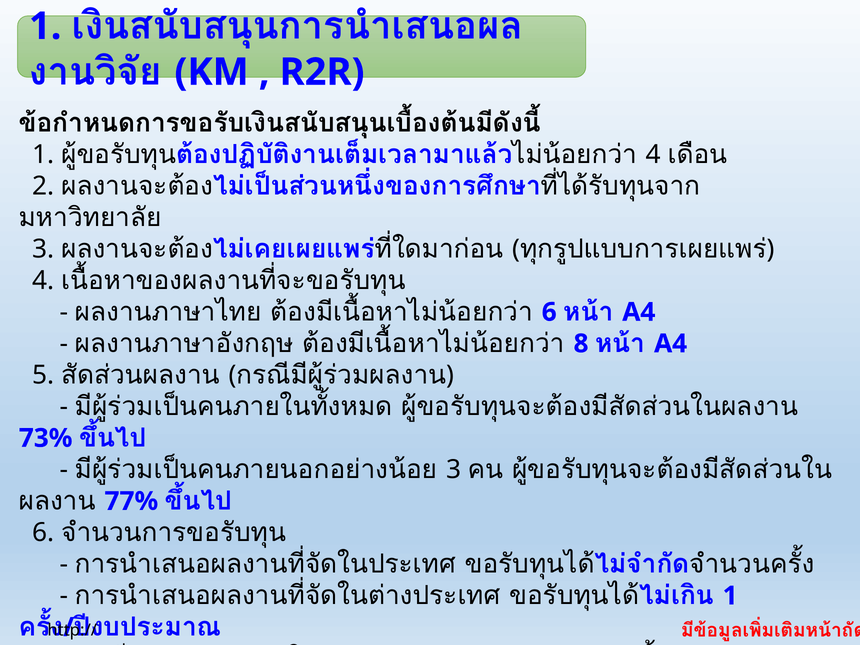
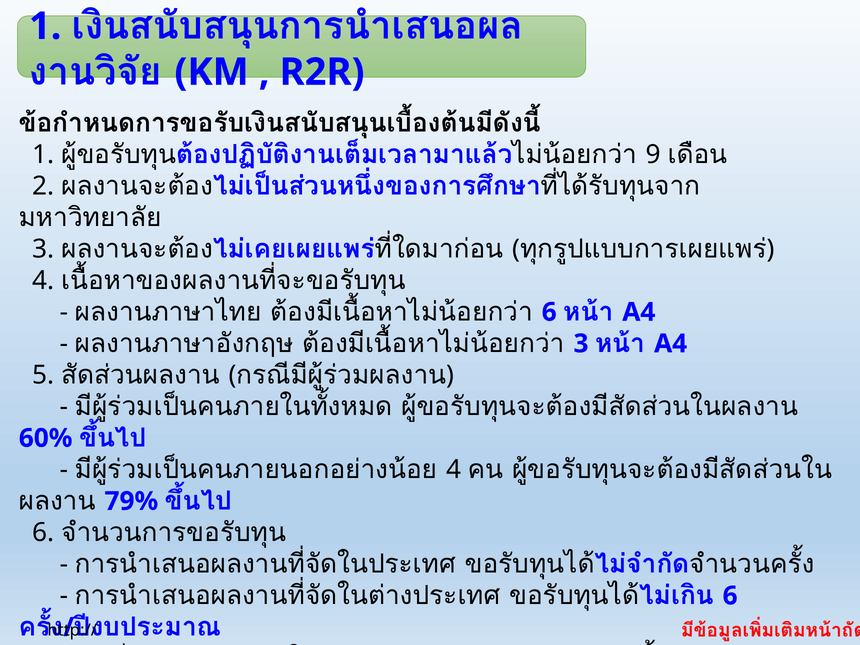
4 at (653, 154): 4 -> 9
8 at (581, 344): 8 -> 3
73%: 73% -> 60%
3 at (454, 470): 3 -> 4
77%: 77% -> 79%
1 at (730, 596): 1 -> 6
